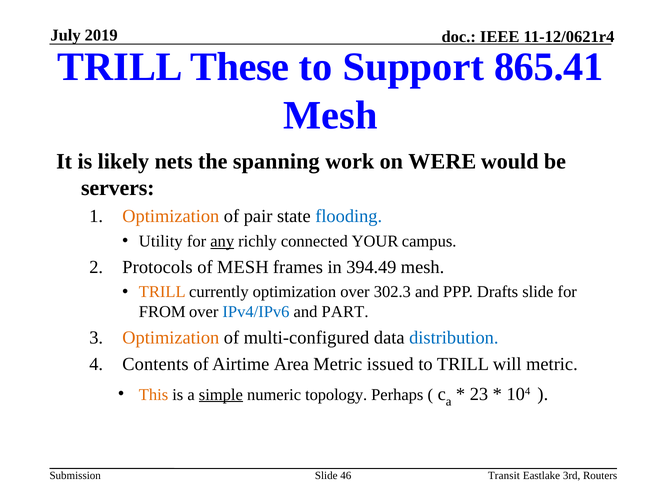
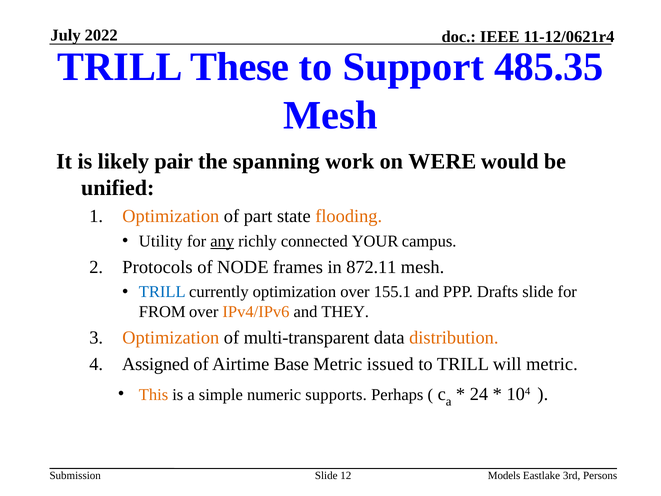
2019: 2019 -> 2022
865.41: 865.41 -> 485.35
nets: nets -> pair
servers: servers -> unified
pair: pair -> part
flooding colour: blue -> orange
of MESH: MESH -> NODE
394.49: 394.49 -> 872.11
TRILL at (162, 292) colour: orange -> blue
302.3: 302.3 -> 155.1
IPv4/IPv6 colour: blue -> orange
PART: PART -> THEY
multi-configured: multi-configured -> multi-transparent
distribution colour: blue -> orange
Contents: Contents -> Assigned
Area: Area -> Base
simple underline: present -> none
topology: topology -> supports
23: 23 -> 24
46: 46 -> 12
Transit: Transit -> Models
Routers: Routers -> Persons
